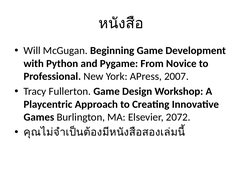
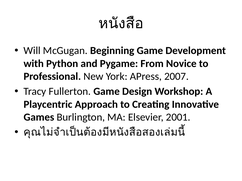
2072: 2072 -> 2001
